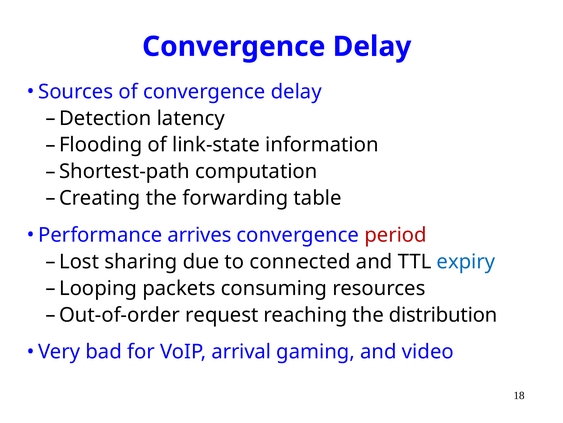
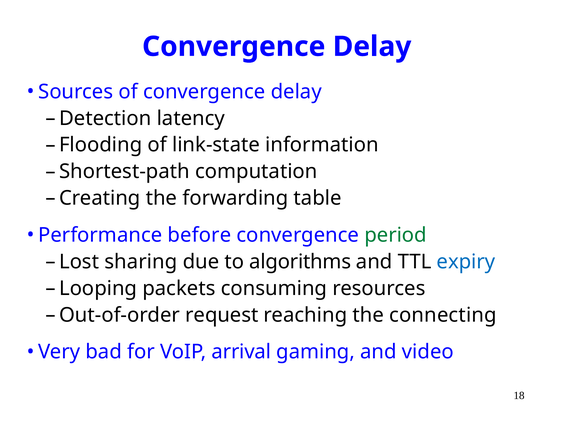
arrives: arrives -> before
period colour: red -> green
connected: connected -> algorithms
distribution: distribution -> connecting
